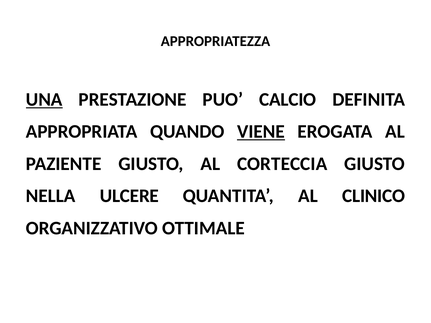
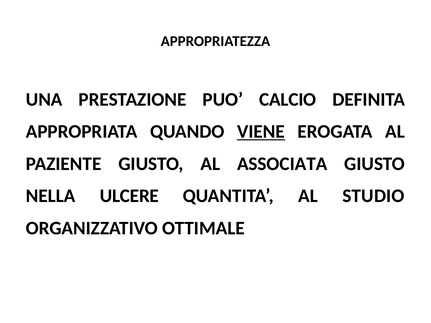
UNA underline: present -> none
CORTECCIA: CORTECCIA -> ASSOCIATA
CLINICO: CLINICO -> STUDIO
